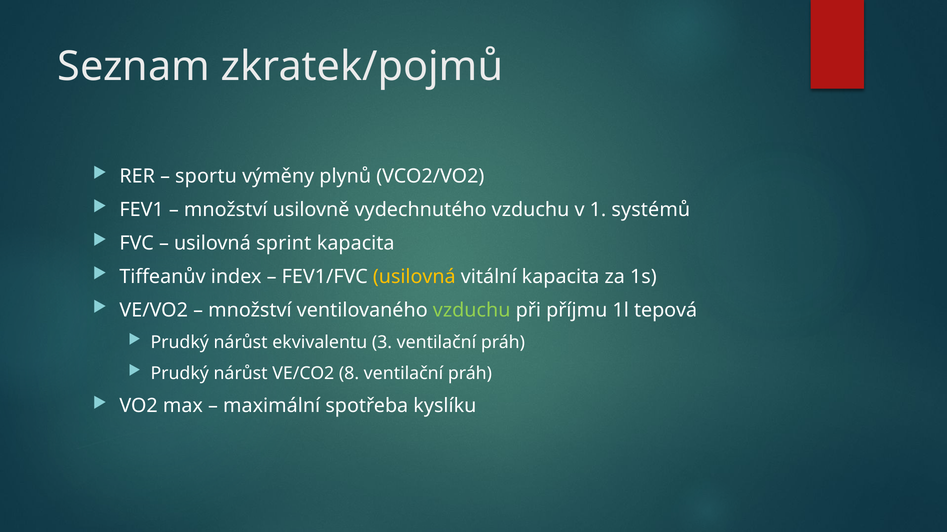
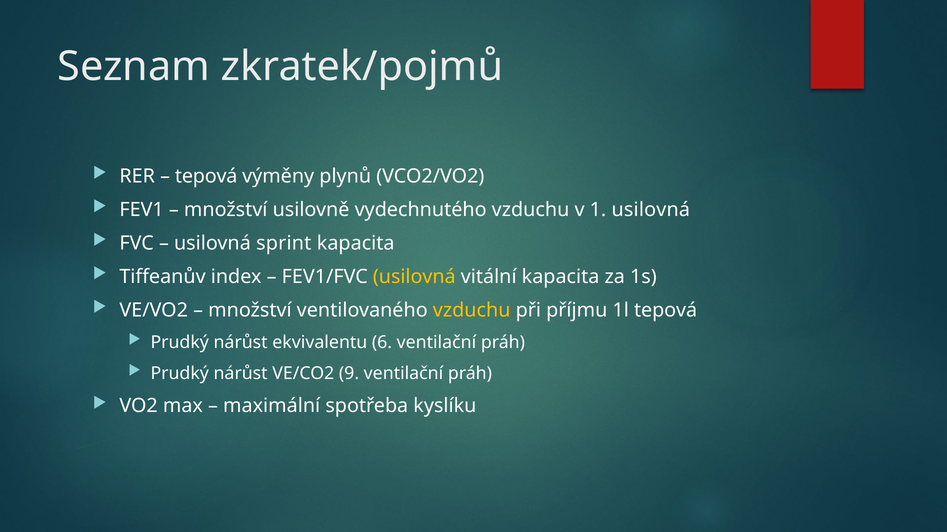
sportu at (206, 176): sportu -> tepová
1 systémů: systémů -> usilovná
vzduchu at (472, 310) colour: light green -> yellow
3: 3 -> 6
8: 8 -> 9
